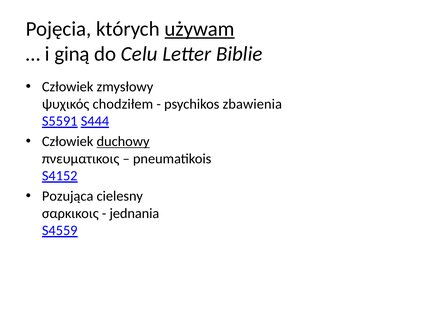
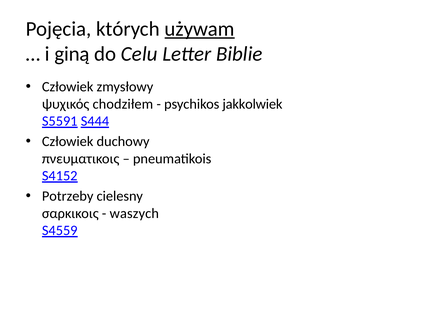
zbawienia: zbawienia -> jakkolwiek
duchowy underline: present -> none
Pozująca: Pozująca -> Potrzeby
jednania: jednania -> waszych
